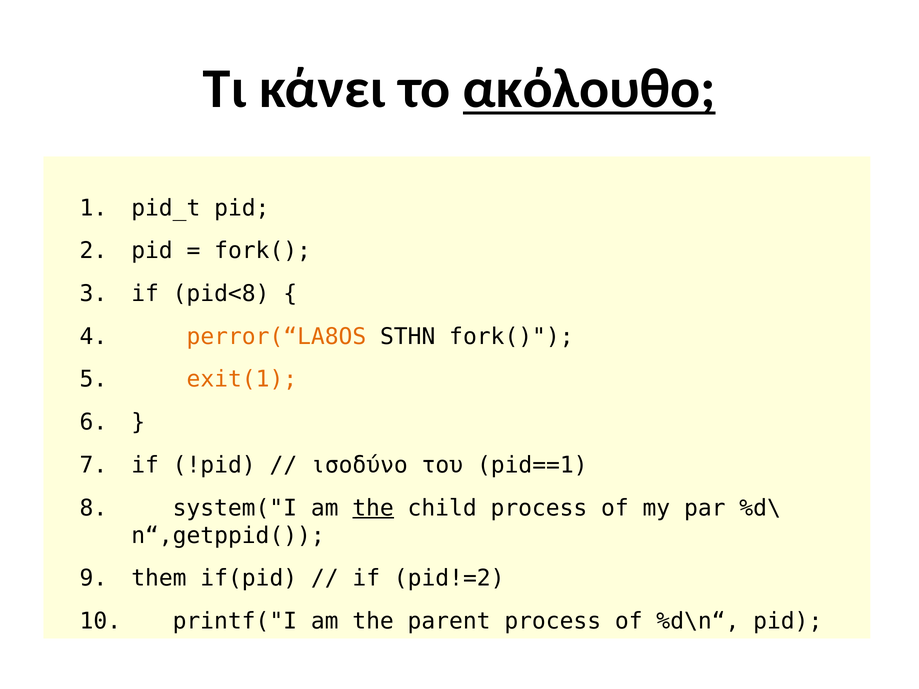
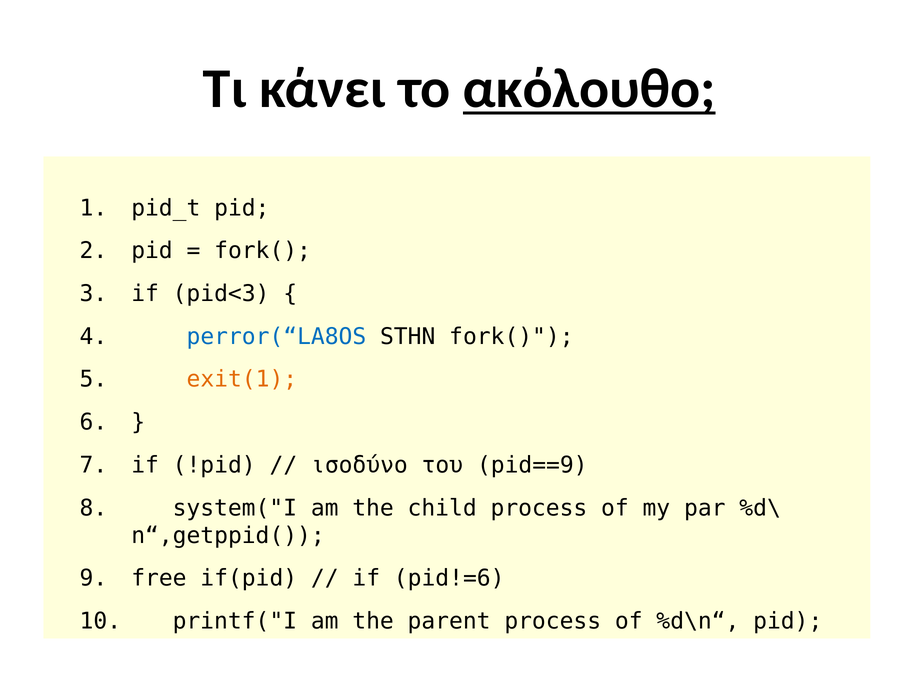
pid<8: pid<8 -> pid<3
perror(“LA8OS colour: orange -> blue
pid==1: pid==1 -> pid==9
the at (373, 508) underline: present -> none
them: them -> free
pid!=2: pid!=2 -> pid!=6
